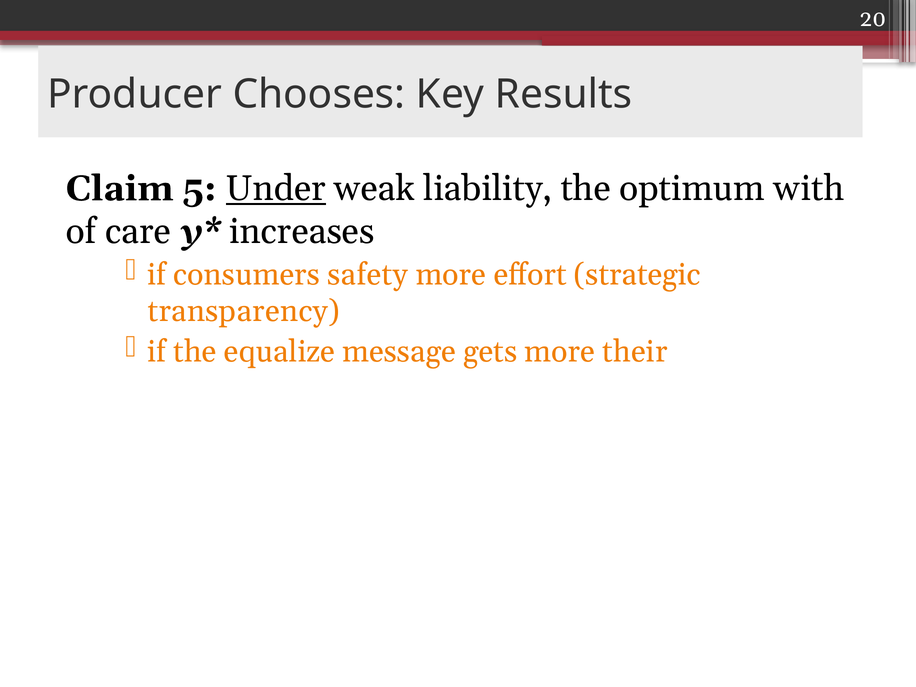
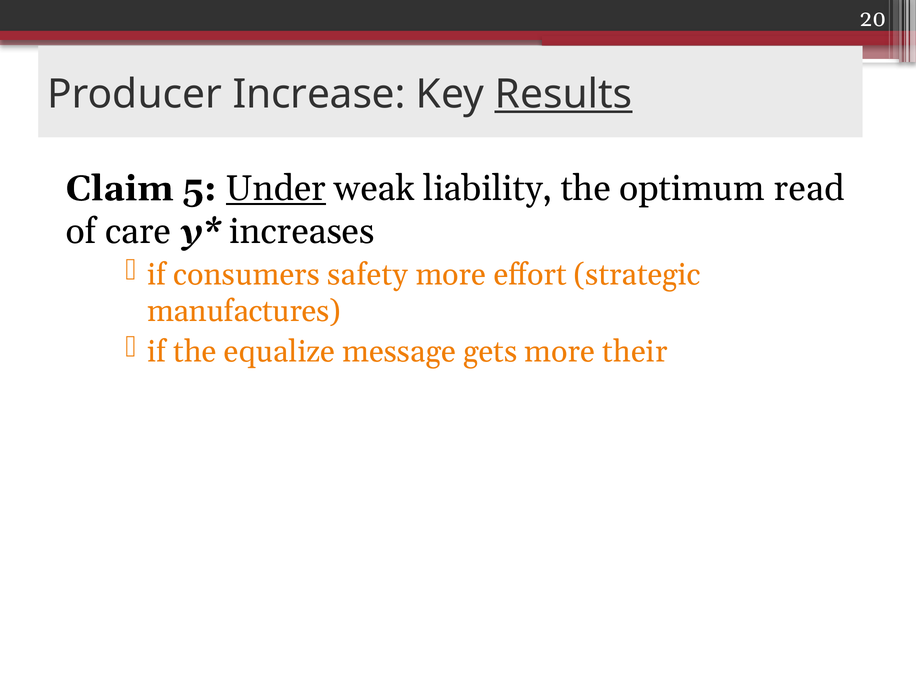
Chooses: Chooses -> Increase
Results underline: none -> present
with: with -> read
transparency: transparency -> manufactures
